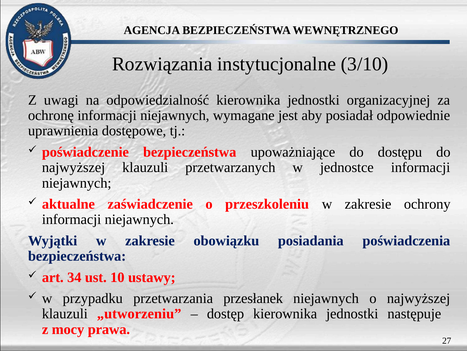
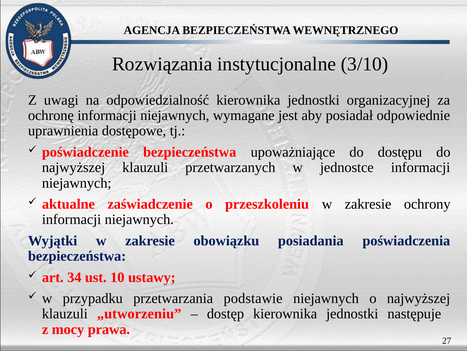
przesłanek: przesłanek -> podstawie
